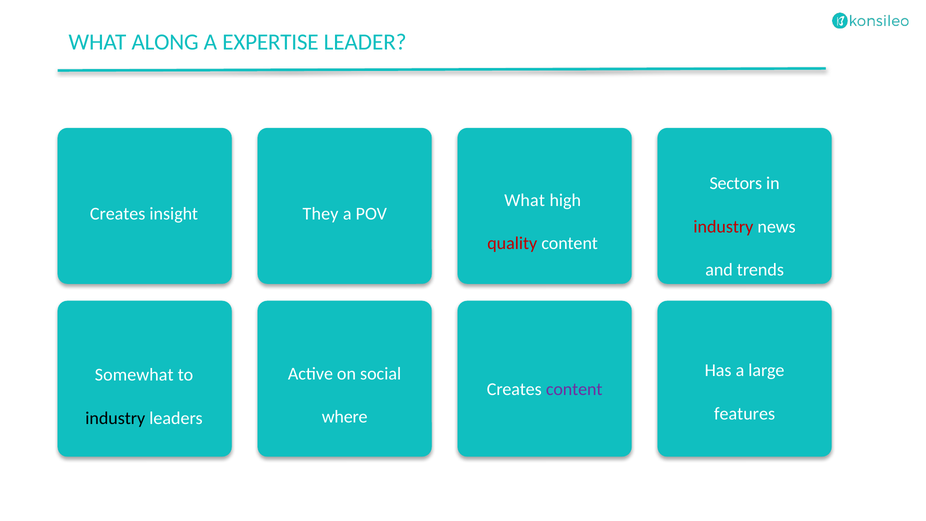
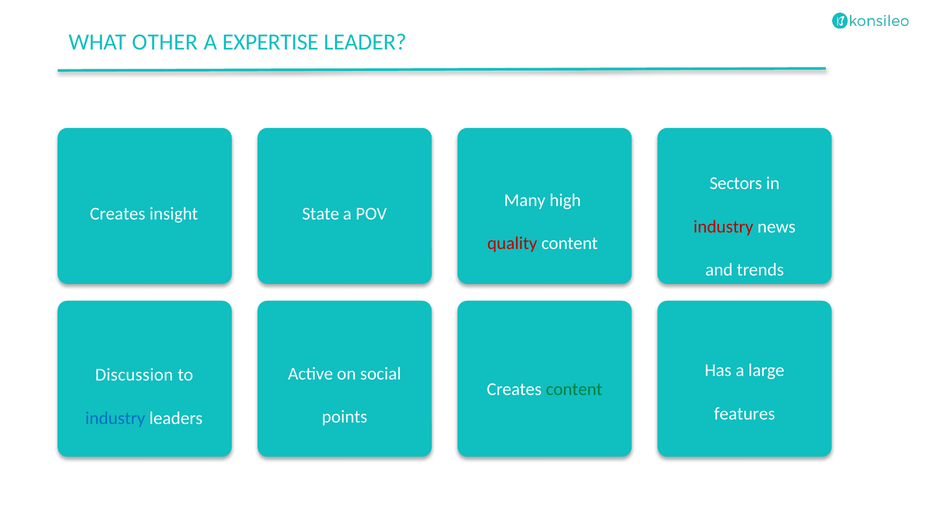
ALONG: ALONG -> OTHER
What at (525, 200): What -> Many
They: They -> State
Somewhat: Somewhat -> Discussion
content at (574, 389) colour: purple -> green
where: where -> points
industry at (115, 418) colour: black -> blue
